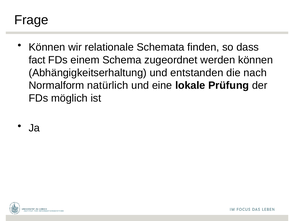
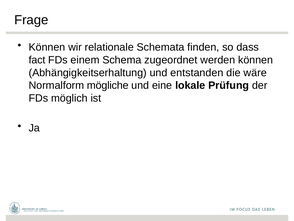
nach: nach -> wäre
natürlich: natürlich -> mögliche
